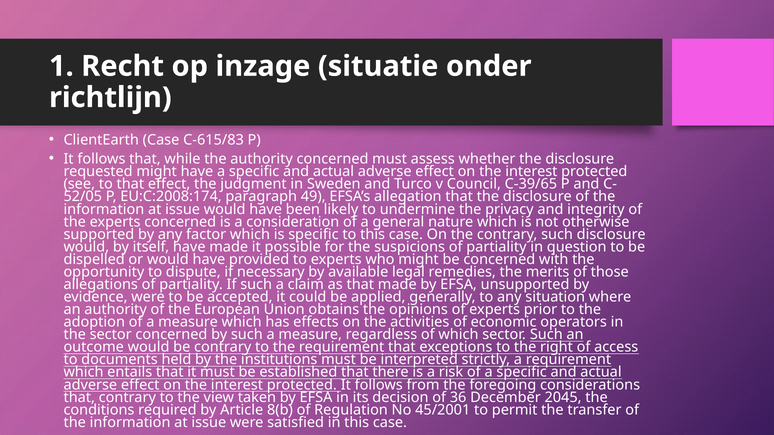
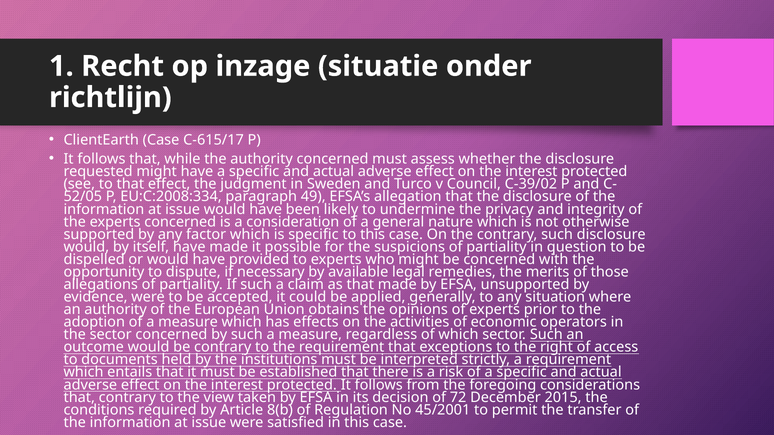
C-615/83: C-615/83 -> C-615/17
C-39/65: C-39/65 -> C-39/02
EU:C:2008:174: EU:C:2008:174 -> EU:C:2008:334
36: 36 -> 72
2045: 2045 -> 2015
